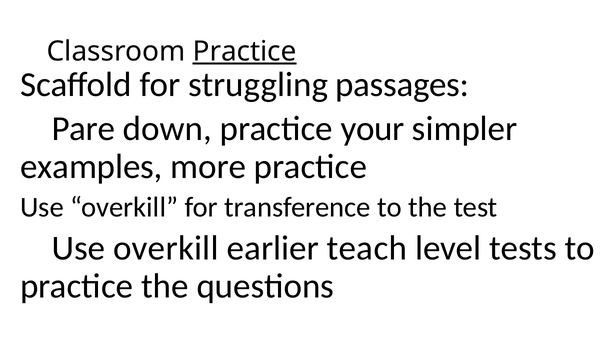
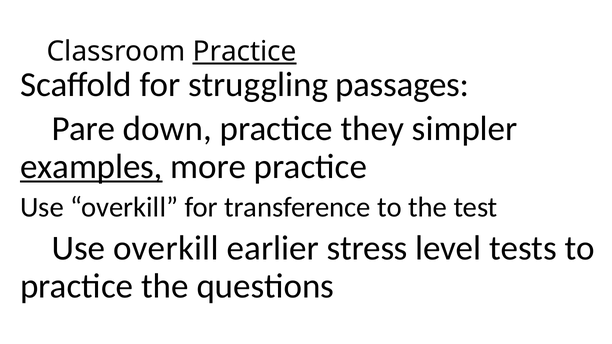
your: your -> they
examples underline: none -> present
teach: teach -> stress
